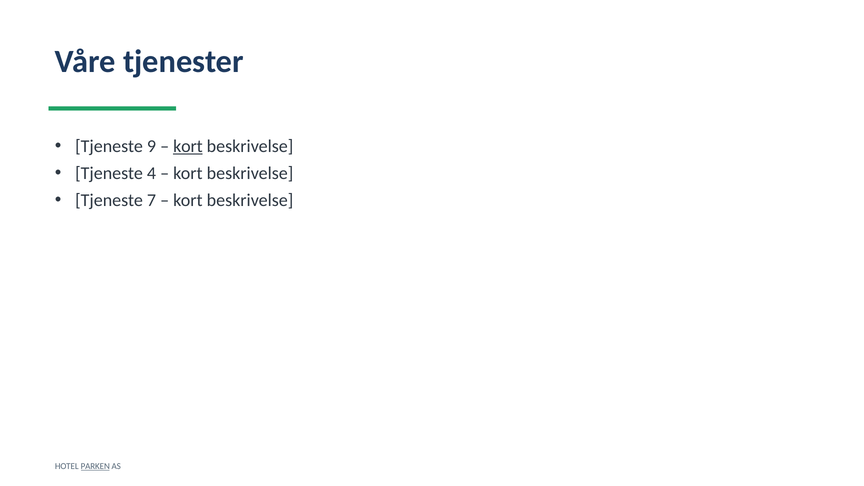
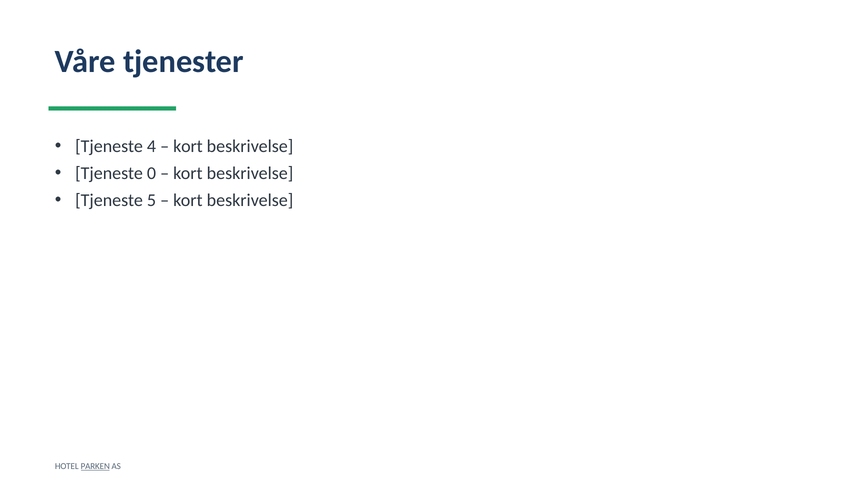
9: 9 -> 4
kort at (188, 146) underline: present -> none
4: 4 -> 0
7: 7 -> 5
